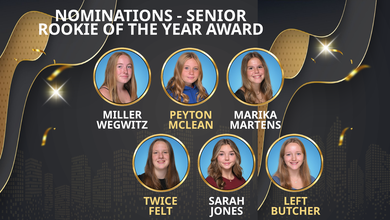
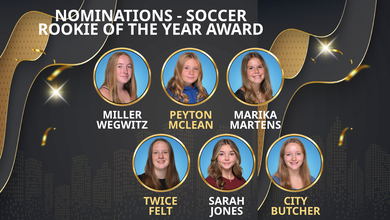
SENIOR: SENIOR -> SOCCER
LEFT: LEFT -> CITY
